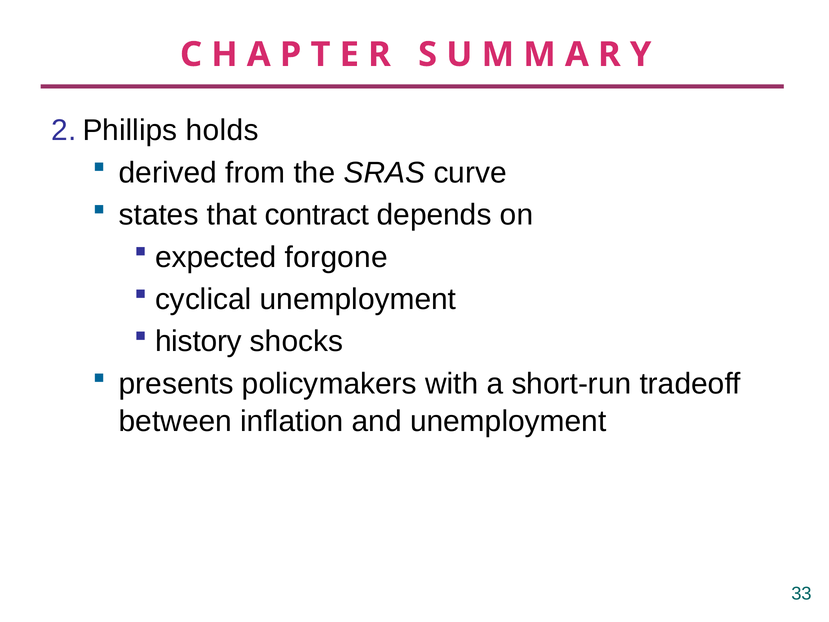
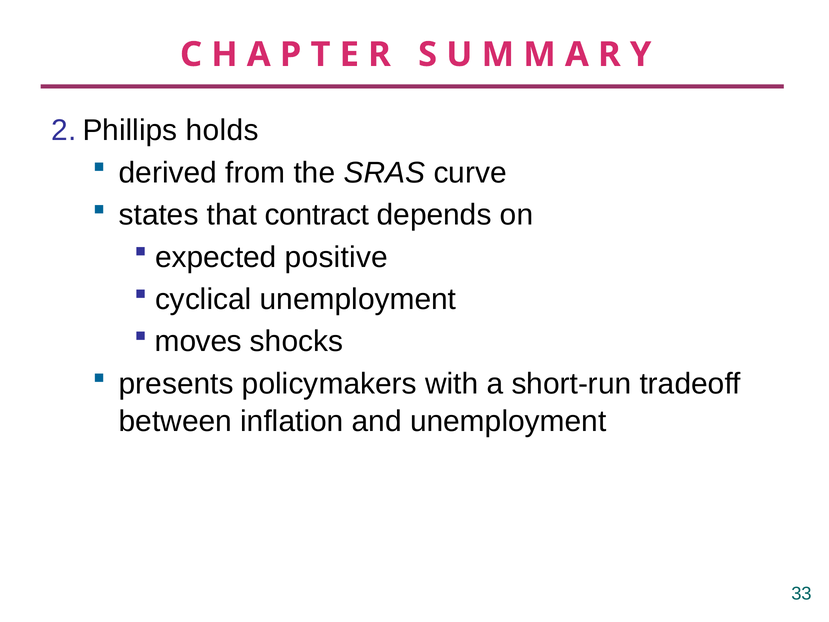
forgone: forgone -> positive
history: history -> moves
